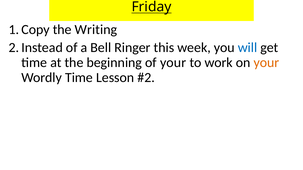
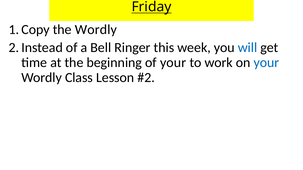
the Writing: Writing -> Wordly
your at (266, 63) colour: orange -> blue
Wordly Time: Time -> Class
